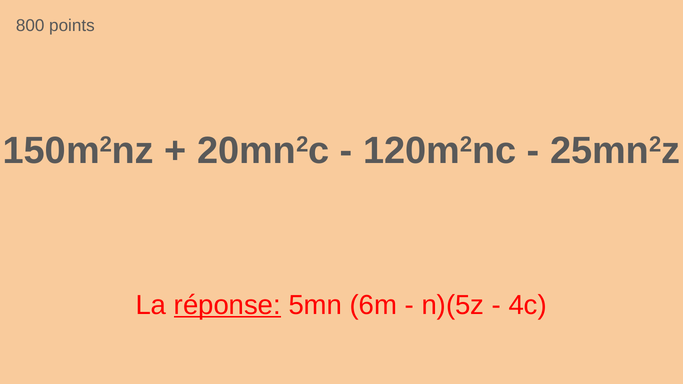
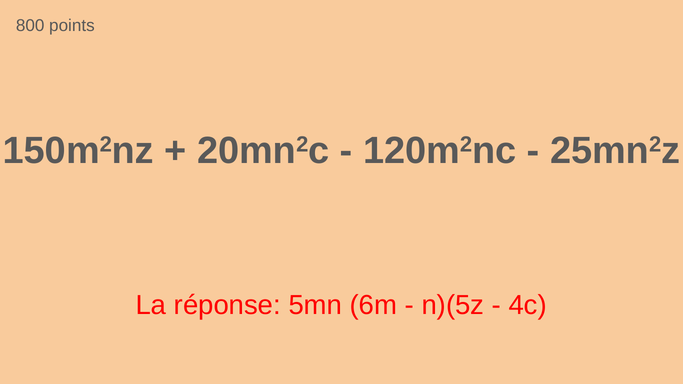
réponse underline: present -> none
